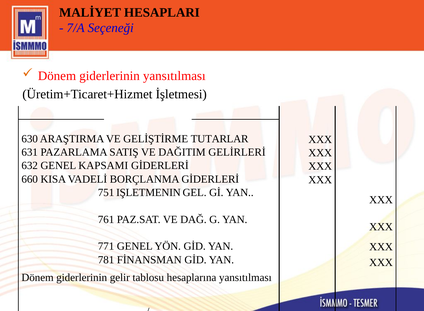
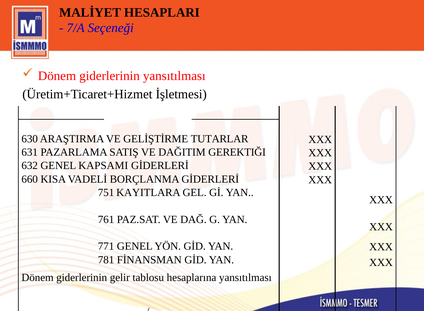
GELİRLERİ: GELİRLERİ -> GEREKTIĞI
IŞLETMENIN: IŞLETMENIN -> KAYITLARA
